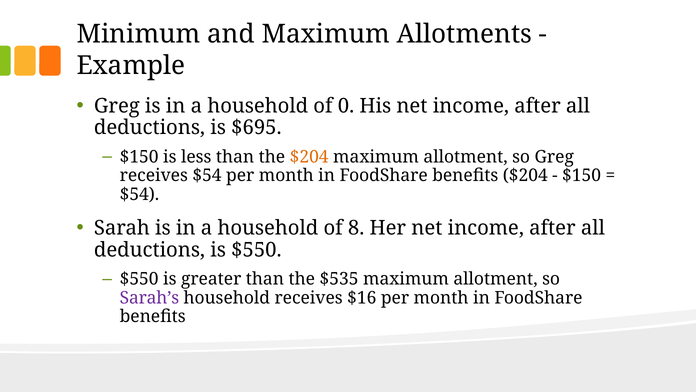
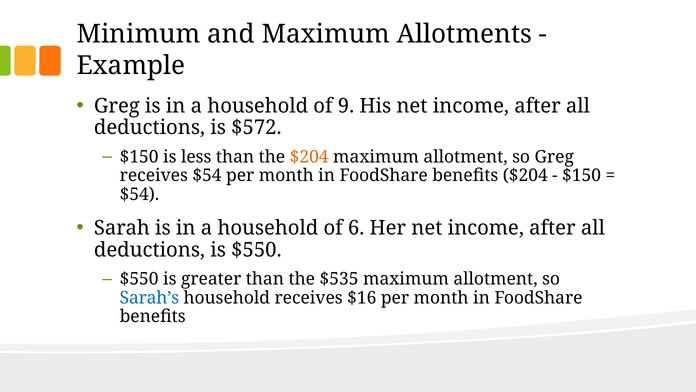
0: 0 -> 9
$695: $695 -> $572
8: 8 -> 6
Sarah’s colour: purple -> blue
